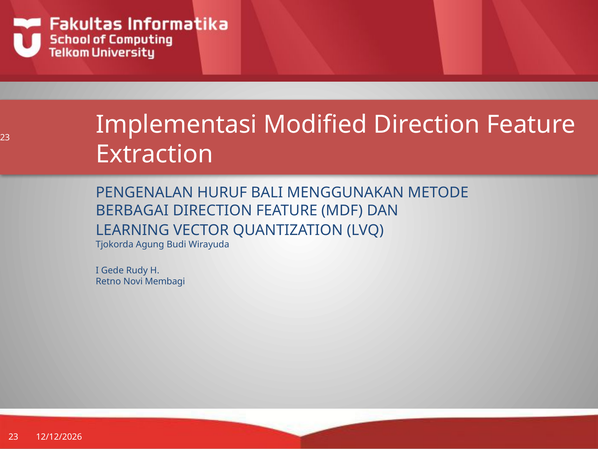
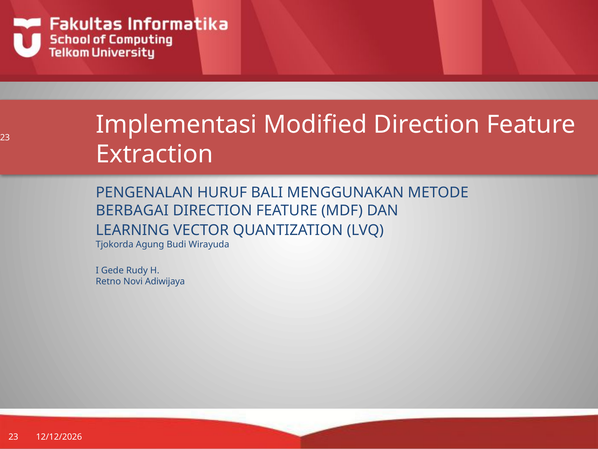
Membagi: Membagi -> Adiwijaya
